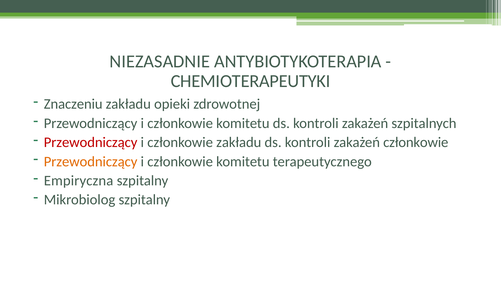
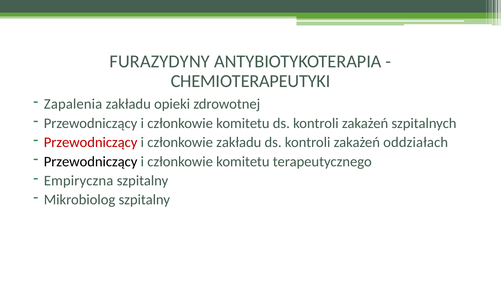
NIEZASADNIE: NIEZASADNIE -> FURAZYDYNY
Znaczeniu: Znaczeniu -> Zapalenia
zakażeń członkowie: członkowie -> oddziałach
Przewodniczący at (91, 161) colour: orange -> black
